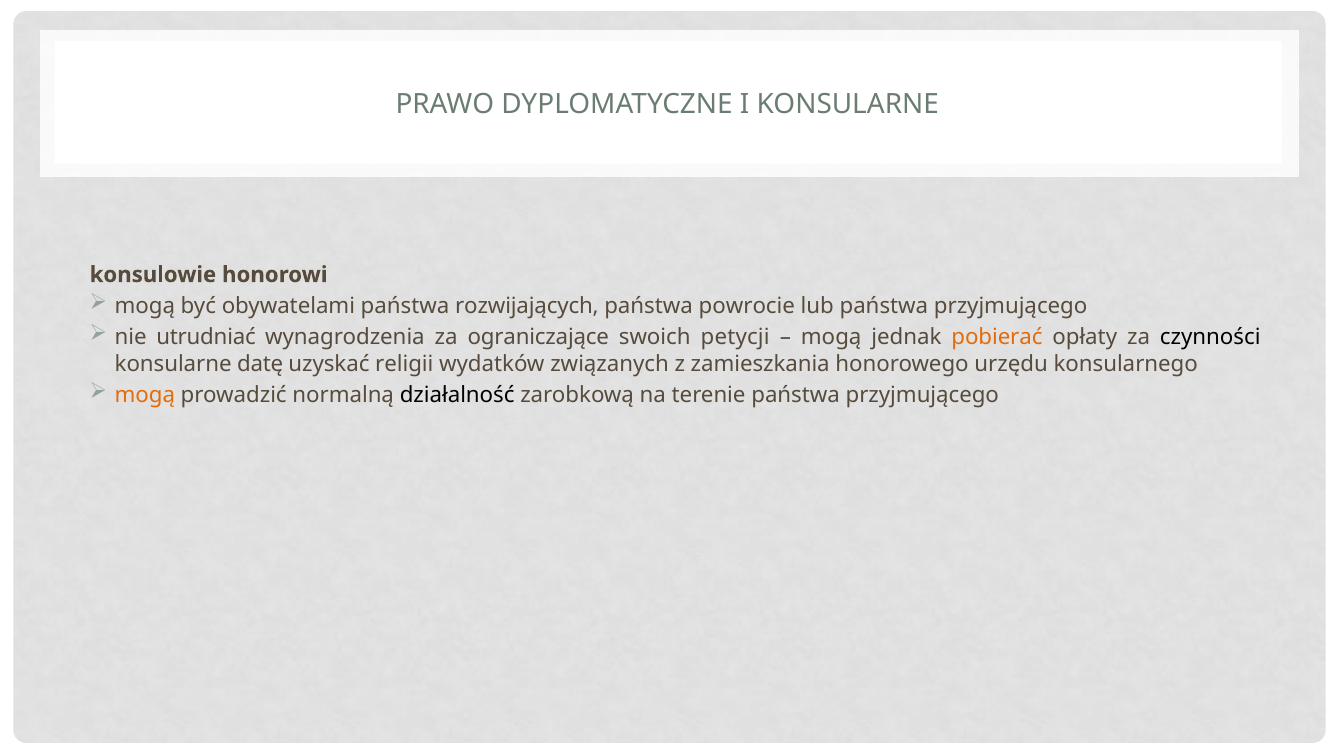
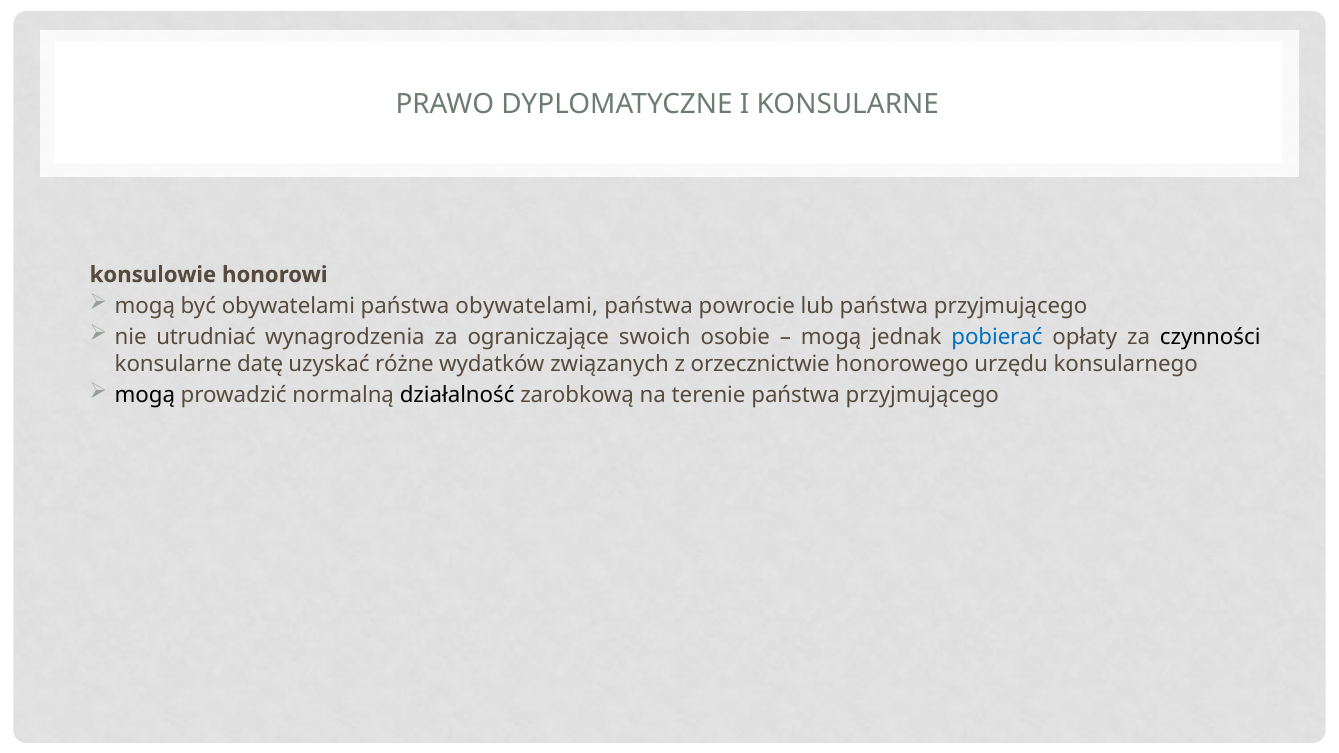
państwa rozwijających: rozwijających -> obywatelami
petycji: petycji -> osobie
pobierać colour: orange -> blue
religii: religii -> różne
zamieszkania: zamieszkania -> orzecznictwie
mogą at (145, 395) colour: orange -> black
